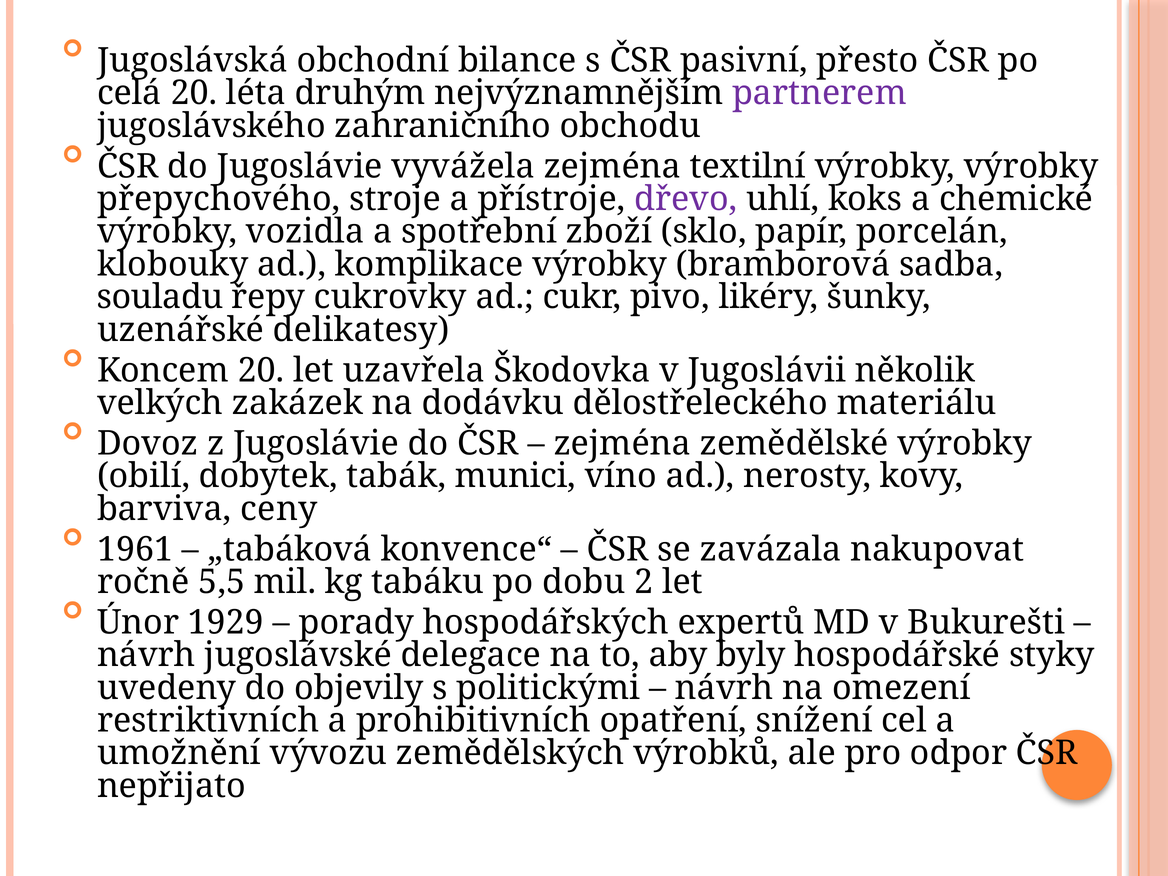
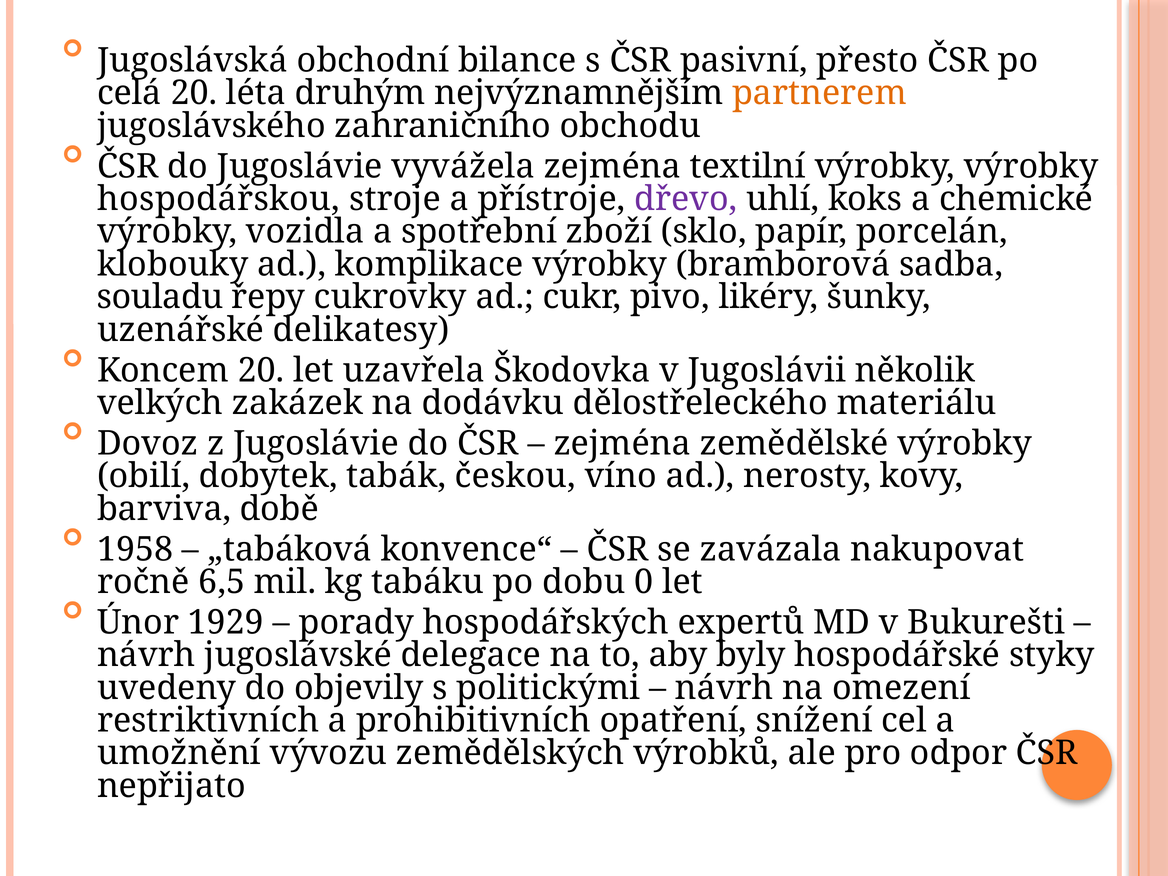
partnerem colour: purple -> orange
přepychového: přepychového -> hospodářskou
munici: munici -> českou
ceny: ceny -> době
1961: 1961 -> 1958
5,5: 5,5 -> 6,5
2: 2 -> 0
